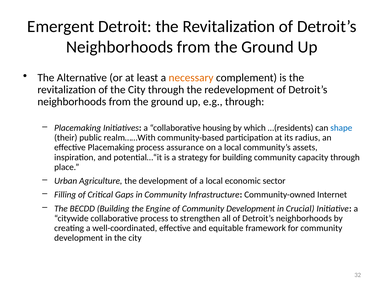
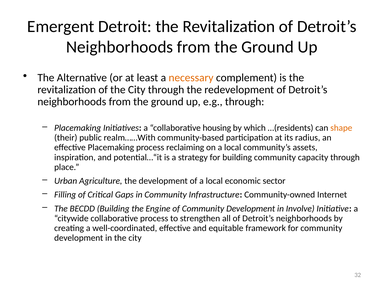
shape colour: blue -> orange
assurance: assurance -> reclaiming
Crucial: Crucial -> Involve
